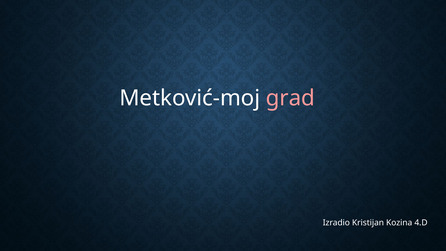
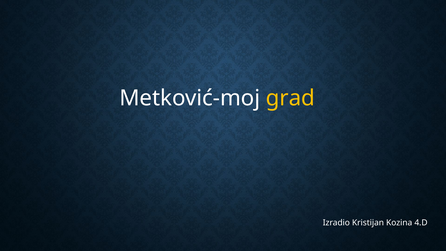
grad colour: pink -> yellow
